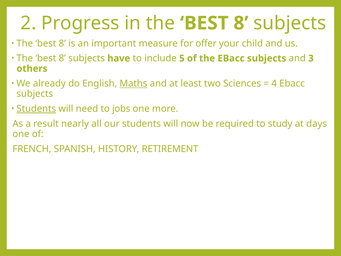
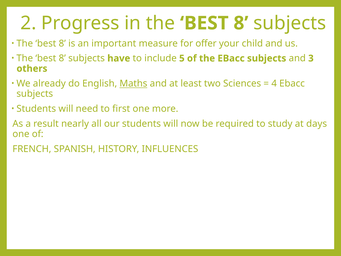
Students at (36, 109) underline: present -> none
jobs: jobs -> first
RETIREMENT: RETIREMENT -> INFLUENCES
